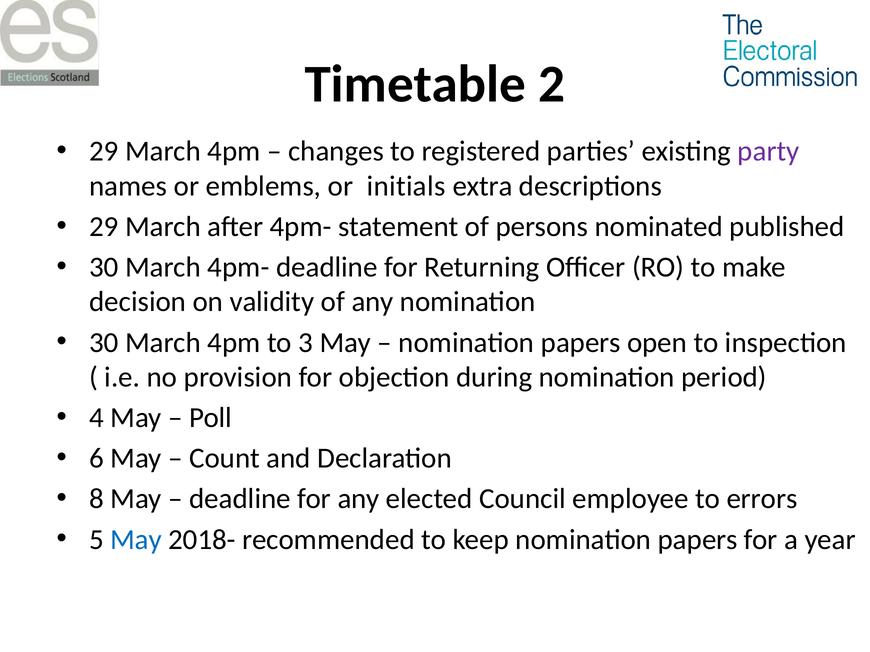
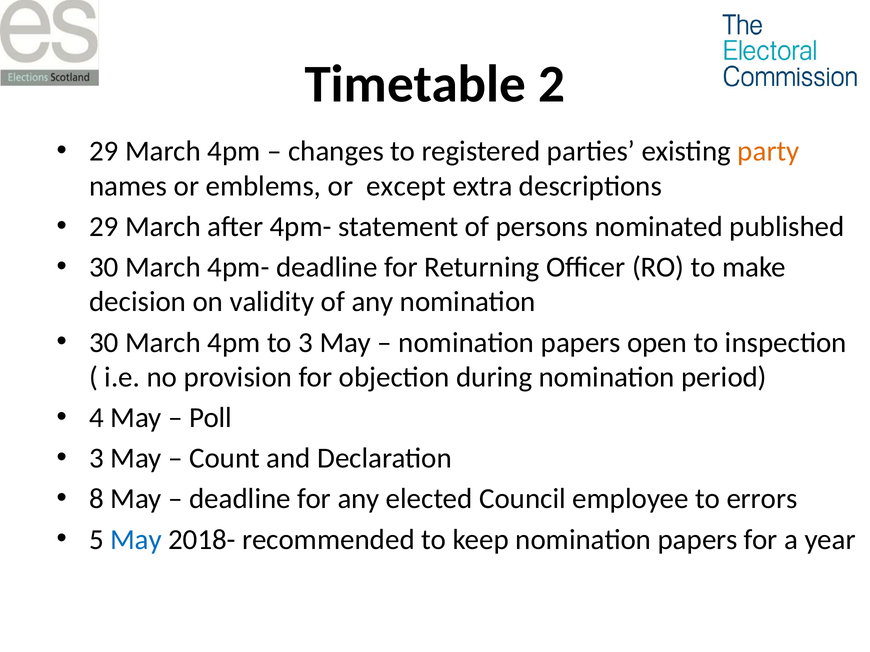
party colour: purple -> orange
initials: initials -> except
6 at (97, 459): 6 -> 3
